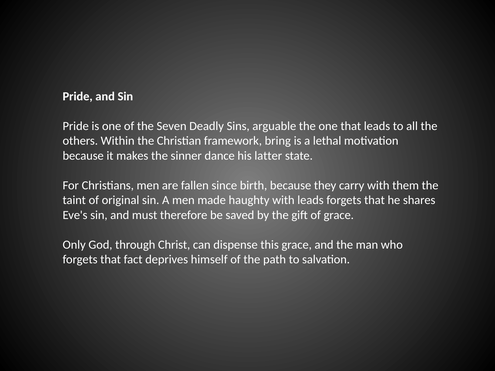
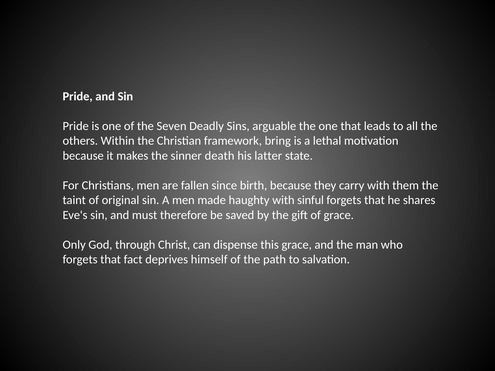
dance: dance -> death
with leads: leads -> sinful
